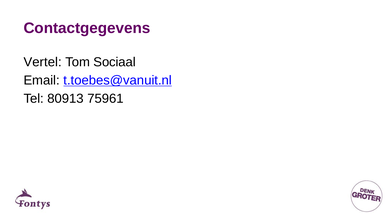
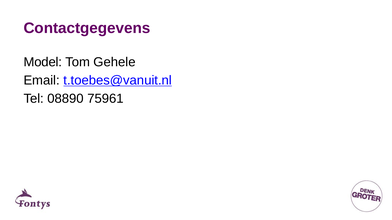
Vertel: Vertel -> Model
Sociaal: Sociaal -> Gehele
80913: 80913 -> 08890
